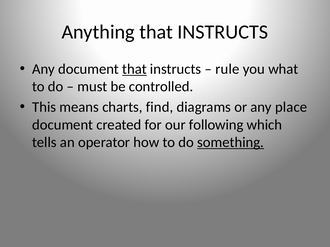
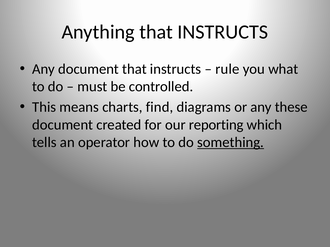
that at (134, 69) underline: present -> none
place: place -> these
following: following -> reporting
